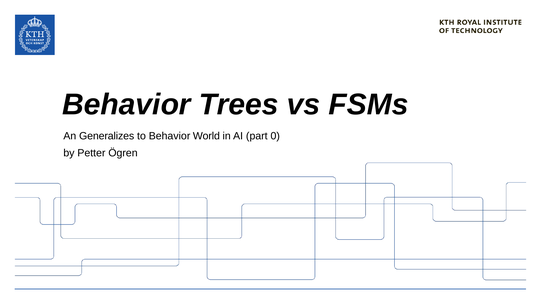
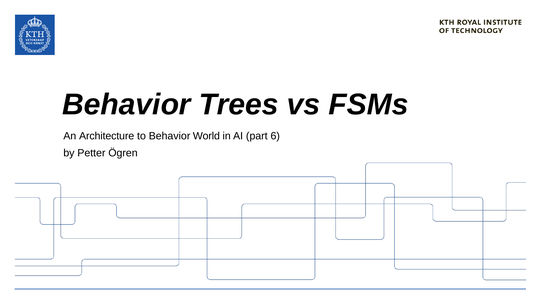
Generalizes: Generalizes -> Architecture
0: 0 -> 6
